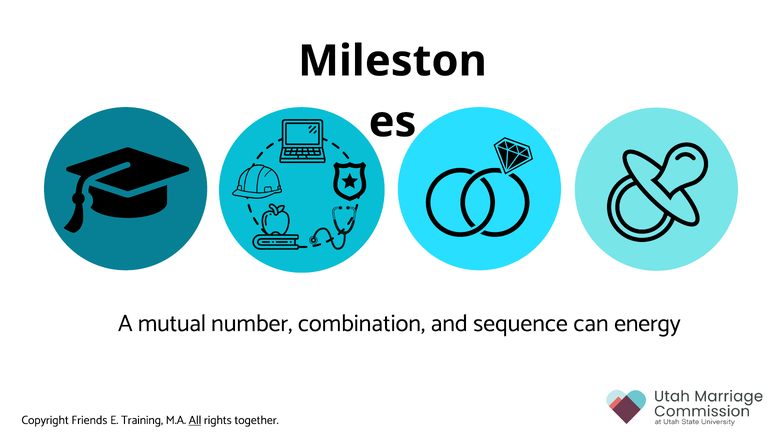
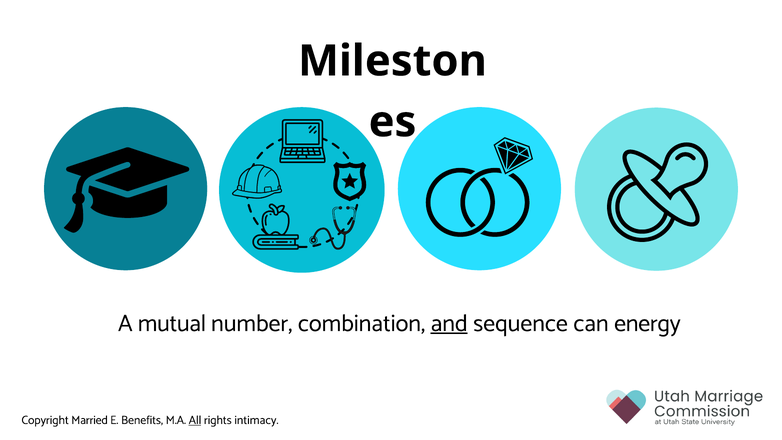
and underline: none -> present
Friends: Friends -> Married
Training: Training -> Benefits
together: together -> intimacy
